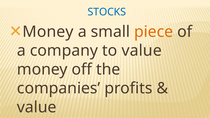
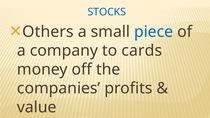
Money at (48, 32): Money -> Others
piece colour: orange -> blue
to value: value -> cards
